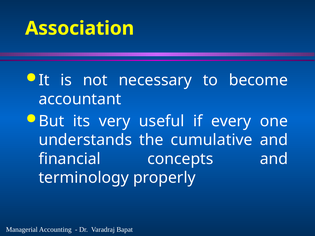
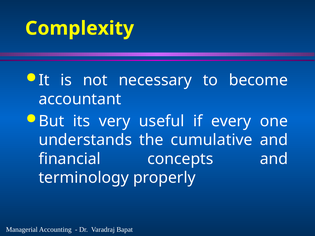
Association: Association -> Complexity
